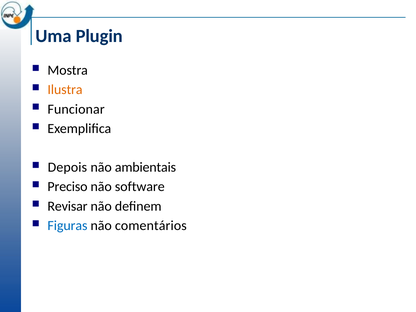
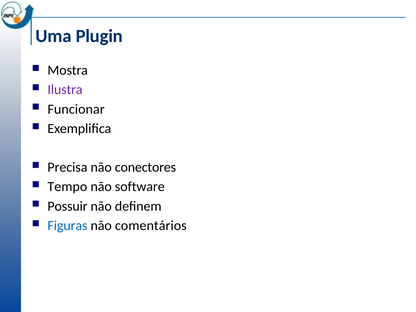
Ilustra colour: orange -> purple
Depois: Depois -> Precisa
ambientais: ambientais -> conectores
Preciso: Preciso -> Tempo
Revisar: Revisar -> Possuir
